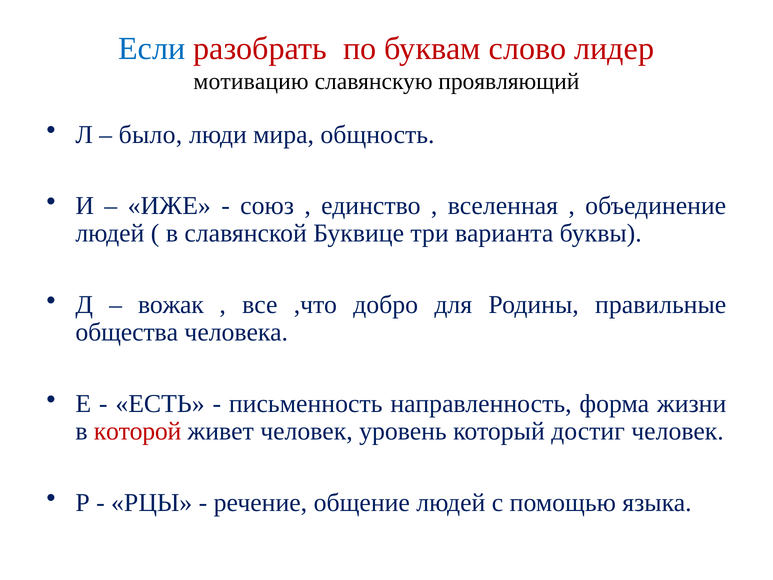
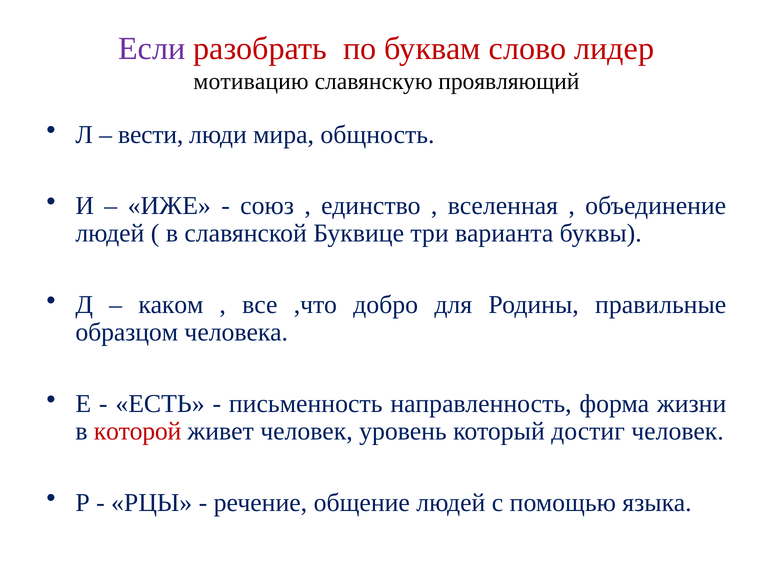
Если colour: blue -> purple
было: было -> вести
вожак: вожак -> каком
общества: общества -> образцом
